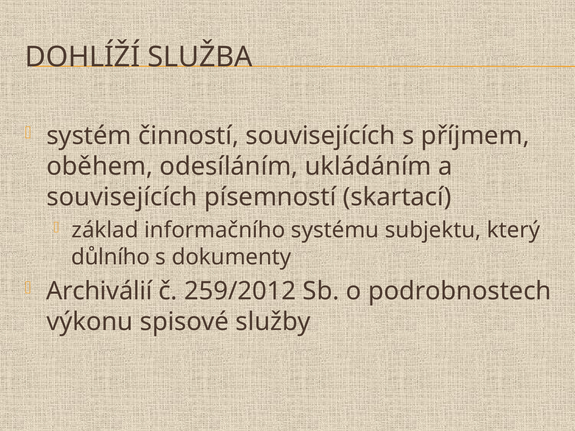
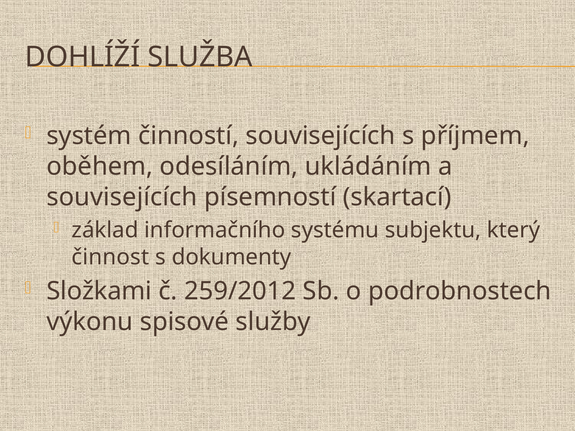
důlního: důlního -> činnost
Archiválií: Archiválií -> Složkami
